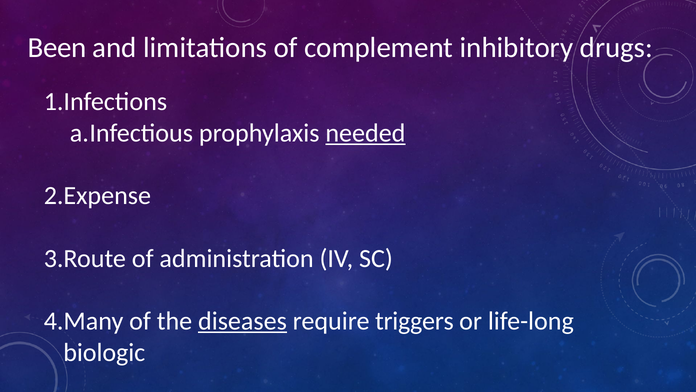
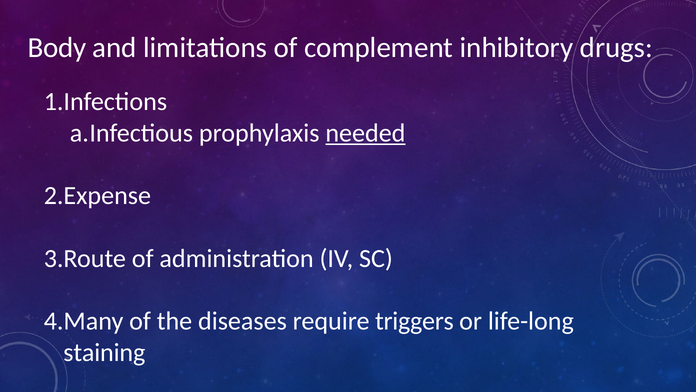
Been: Been -> Body
diseases underline: present -> none
biologic: biologic -> staining
